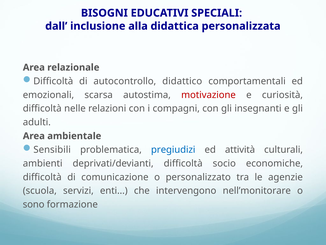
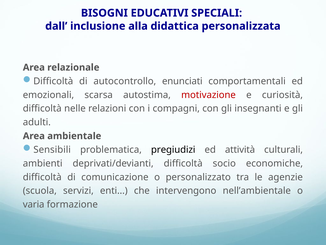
didattico: didattico -> enunciati
pregiudizi colour: blue -> black
nell’monitorare: nell’monitorare -> nell’ambientale
sono: sono -> varia
